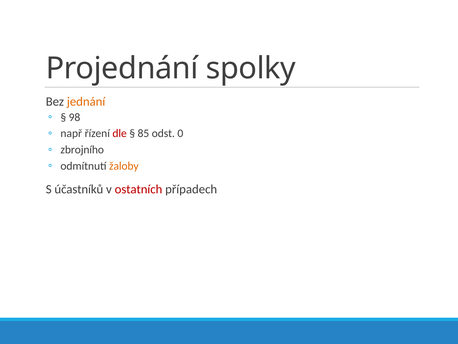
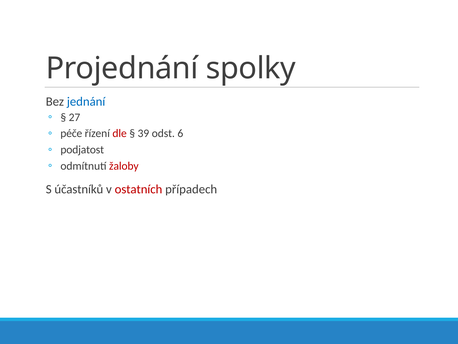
jednání colour: orange -> blue
98: 98 -> 27
např: např -> péče
85: 85 -> 39
0: 0 -> 6
zbrojního: zbrojního -> podjatost
žaloby colour: orange -> red
